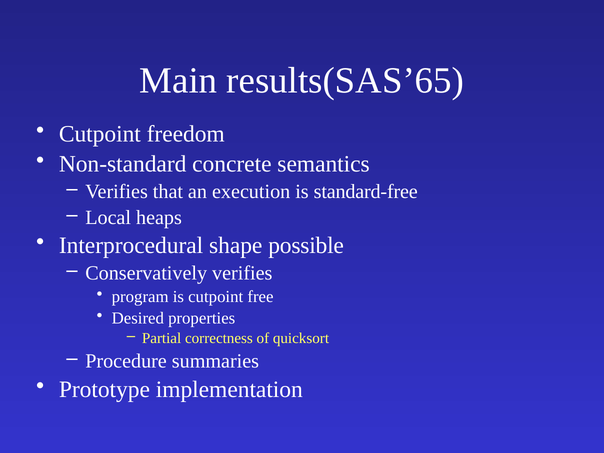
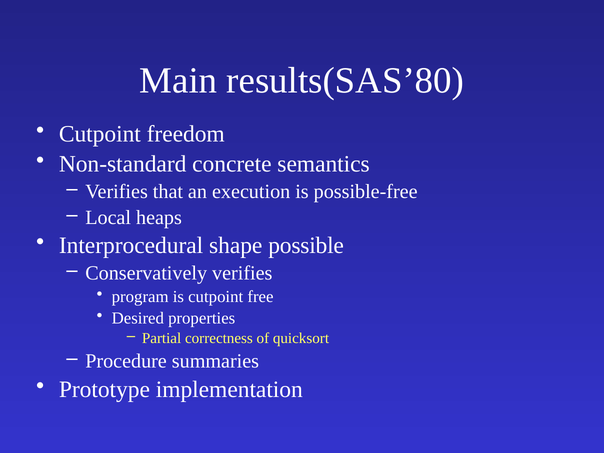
results(SAS’65: results(SAS’65 -> results(SAS’80
standard-free: standard-free -> possible-free
